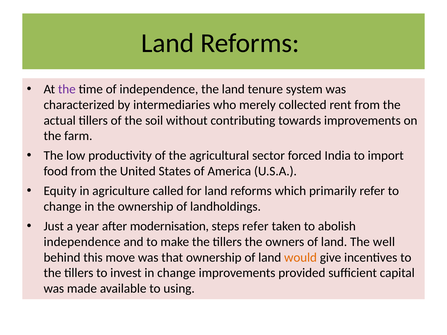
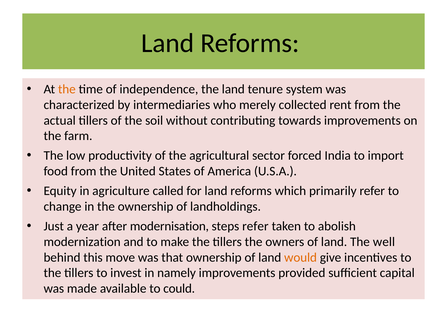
the at (67, 89) colour: purple -> orange
independence at (82, 242): independence -> modernization
in change: change -> namely
using: using -> could
